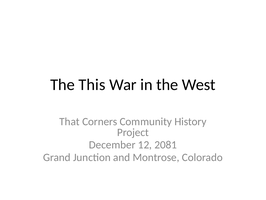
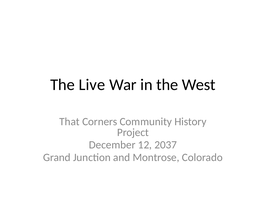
This: This -> Live
2081: 2081 -> 2037
